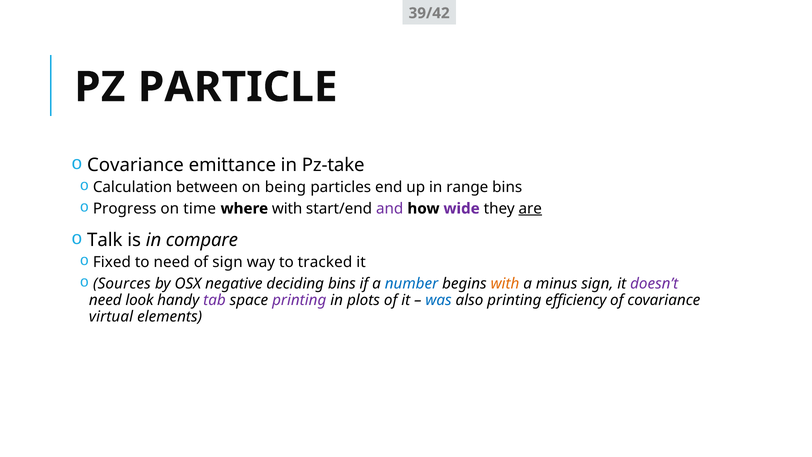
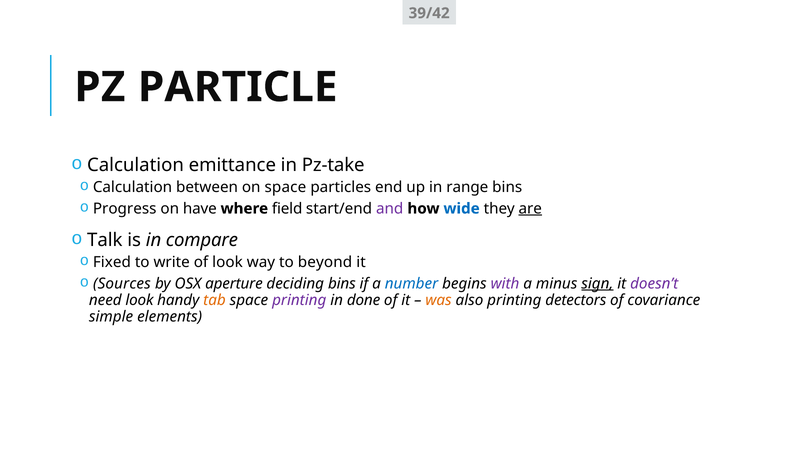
Covariance at (135, 165): Covariance -> Calculation
on being: being -> space
time: time -> have
where with: with -> field
wide colour: purple -> blue
to need: need -> write
of sign: sign -> look
tracked: tracked -> beyond
negative: negative -> aperture
with at (505, 283) colour: orange -> purple
sign at (597, 283) underline: none -> present
tab colour: purple -> orange
plots: plots -> done
was colour: blue -> orange
efficiency: efficiency -> detectors
virtual: virtual -> simple
